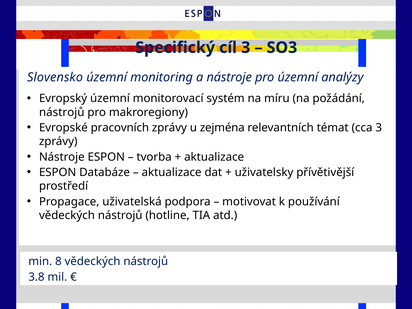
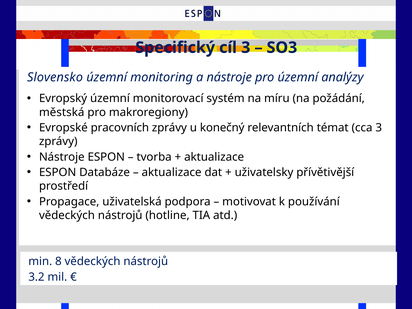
nástrojů at (62, 112): nástrojů -> městská
zejména: zejména -> konečný
3.8: 3.8 -> 3.2
